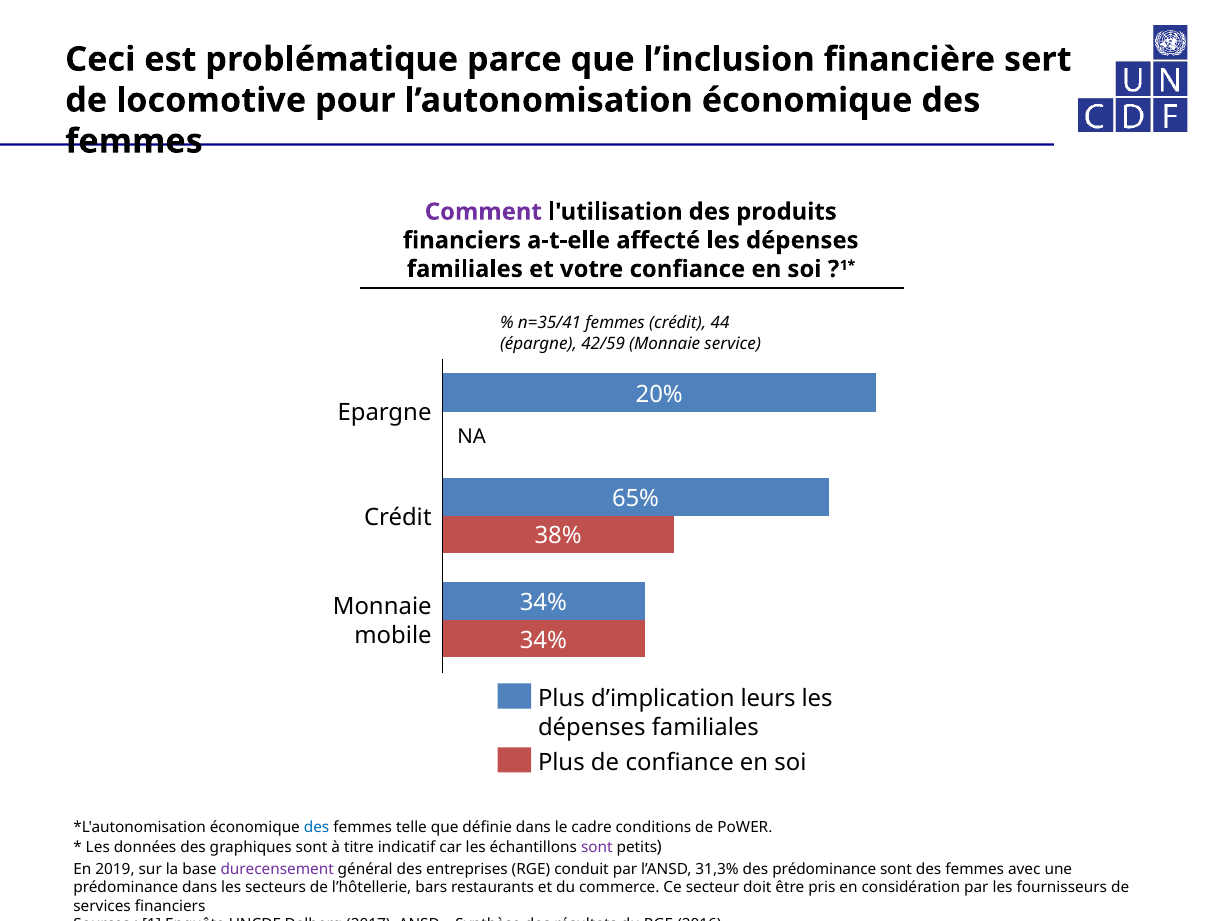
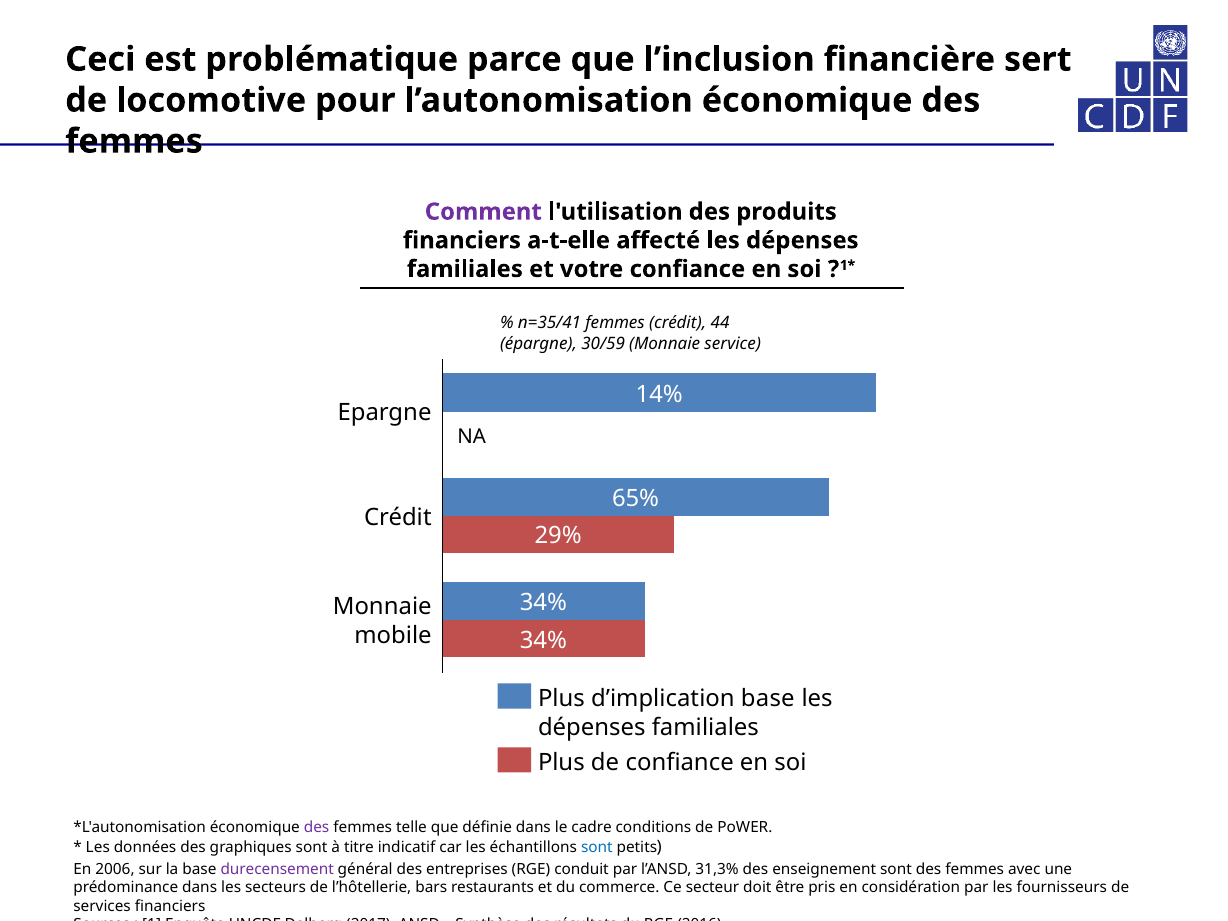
42/59: 42/59 -> 30/59
20%: 20% -> 14%
38%: 38% -> 29%
d’implication leurs: leurs -> base
des at (317, 827) colour: blue -> purple
sont at (597, 847) colour: purple -> blue
2019: 2019 -> 2006
des prédominance: prédominance -> enseignement
